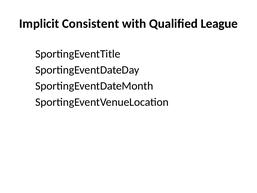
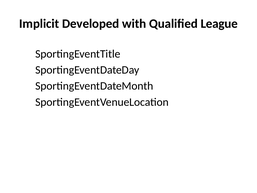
Consistent: Consistent -> Developed
